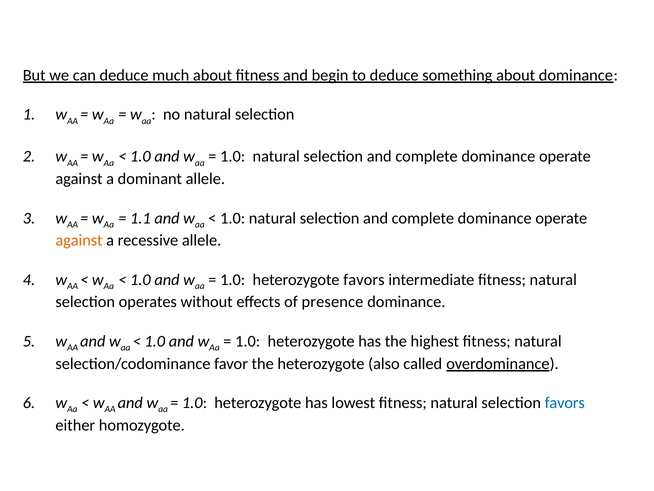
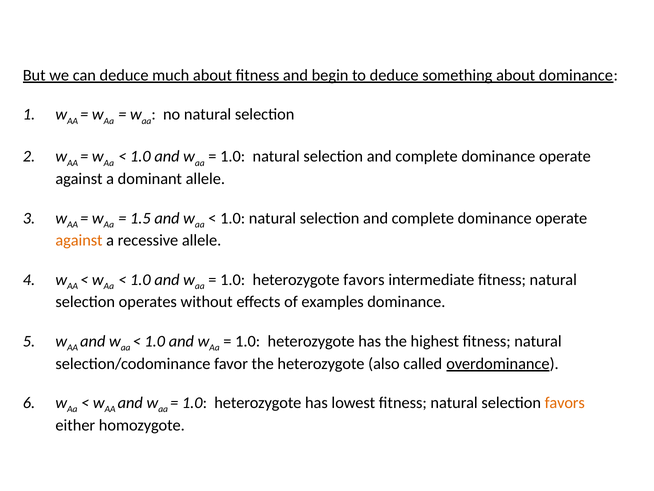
1.1: 1.1 -> 1.5
presence: presence -> examples
favors at (565, 403) colour: blue -> orange
